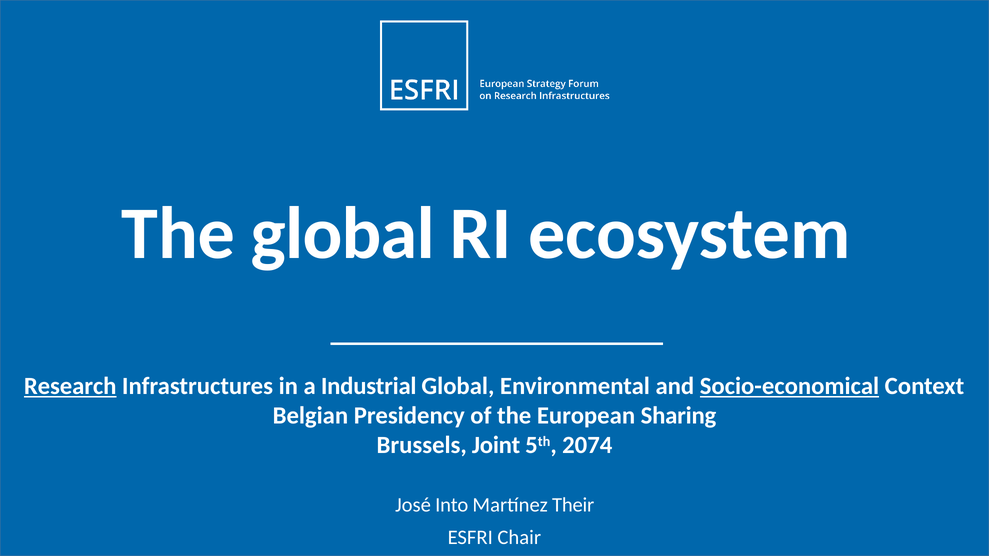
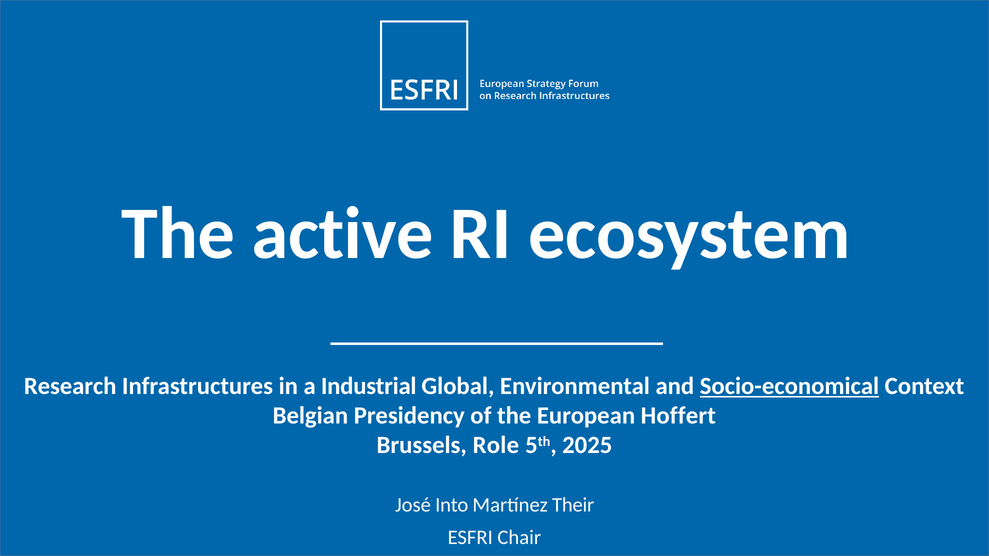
The global: global -> active
Research underline: present -> none
Sharing: Sharing -> Hoffert
Joint: Joint -> Role
2074: 2074 -> 2025
